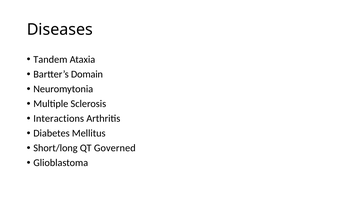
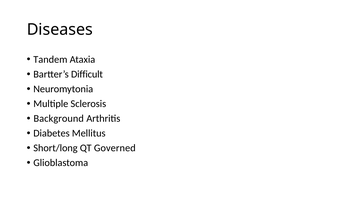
Domain: Domain -> Difficult
Interactions: Interactions -> Background
